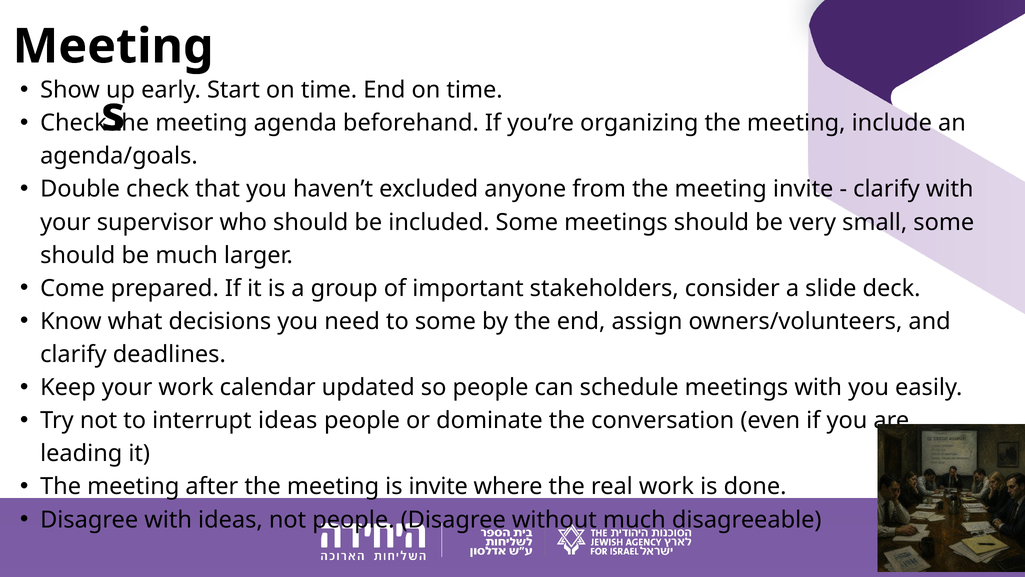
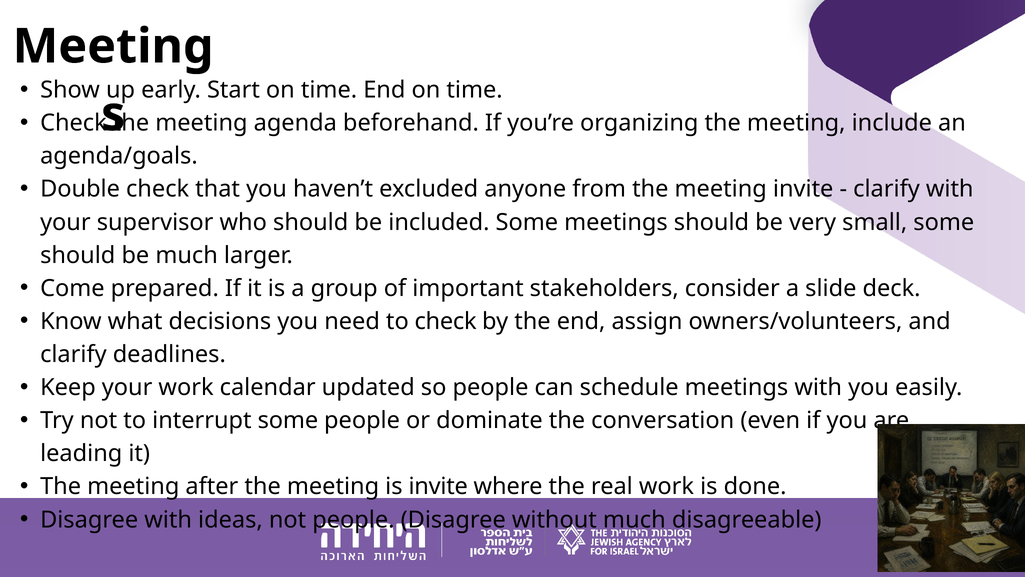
to some: some -> check
interrupt ideas: ideas -> some
